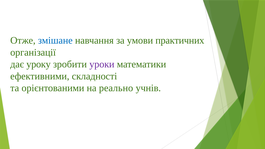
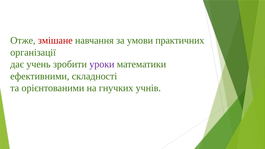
змішане colour: blue -> red
уроку: уроку -> учень
реально: реально -> гнучких
